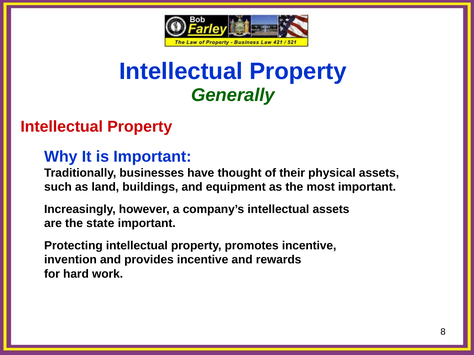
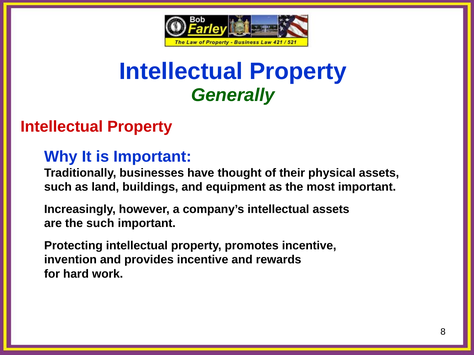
the state: state -> such
